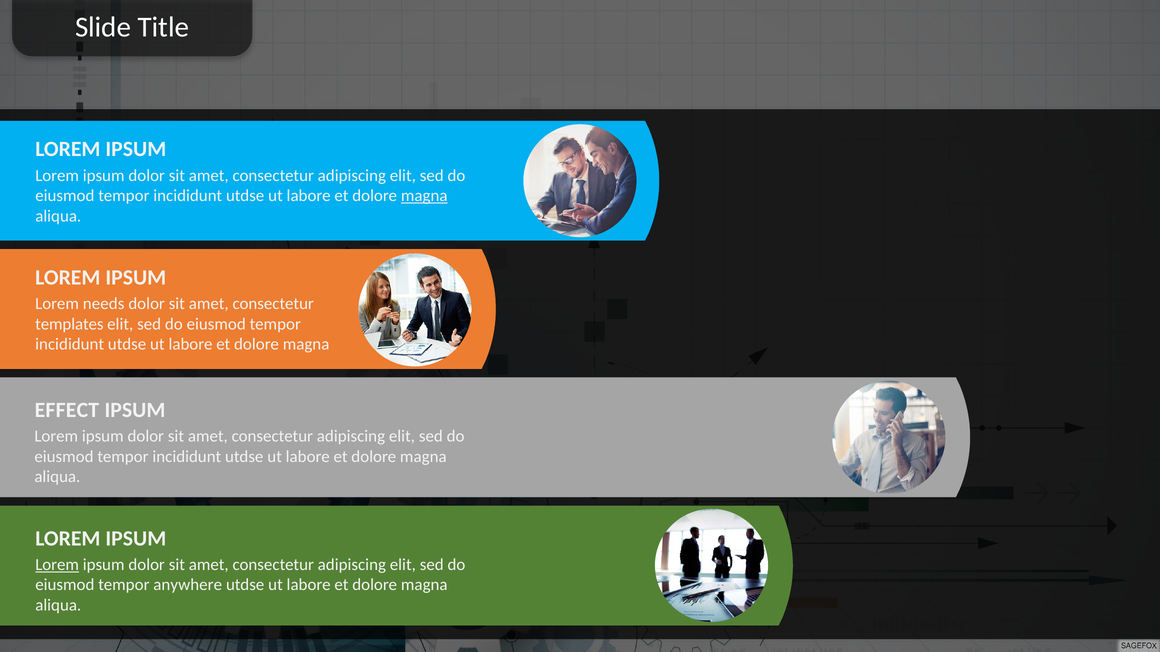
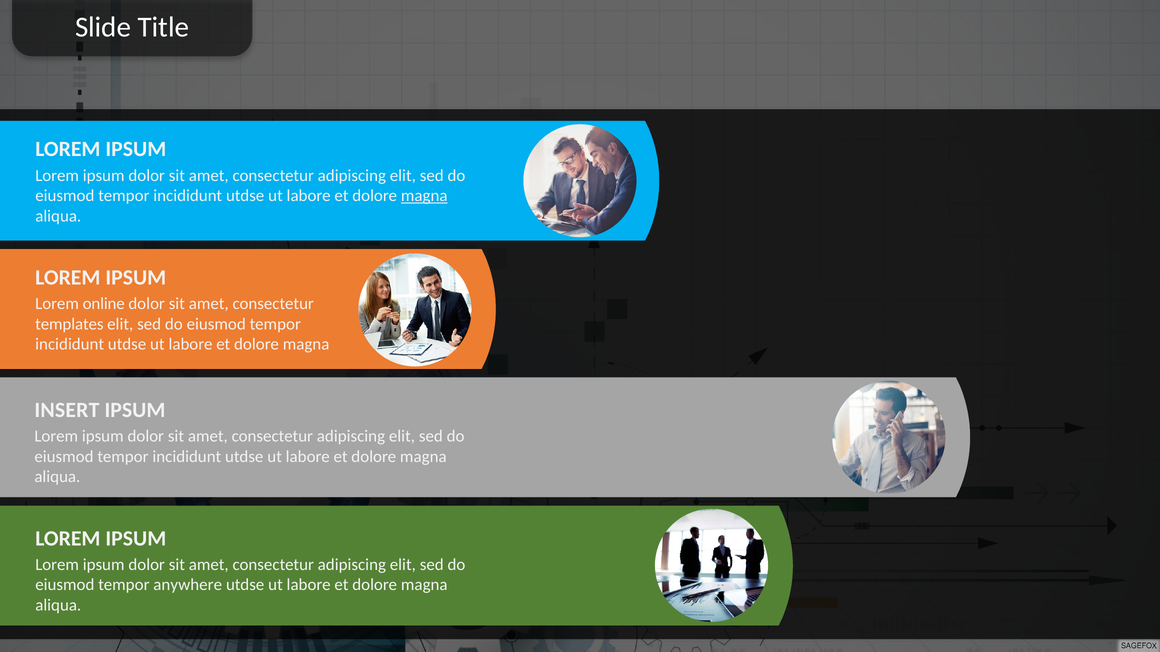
needs: needs -> online
EFFECT: EFFECT -> INSERT
Lorem at (57, 565) underline: present -> none
